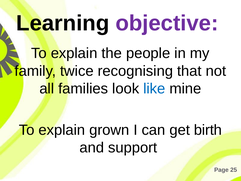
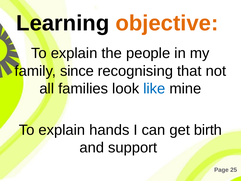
objective colour: purple -> orange
twice: twice -> since
grown: grown -> hands
